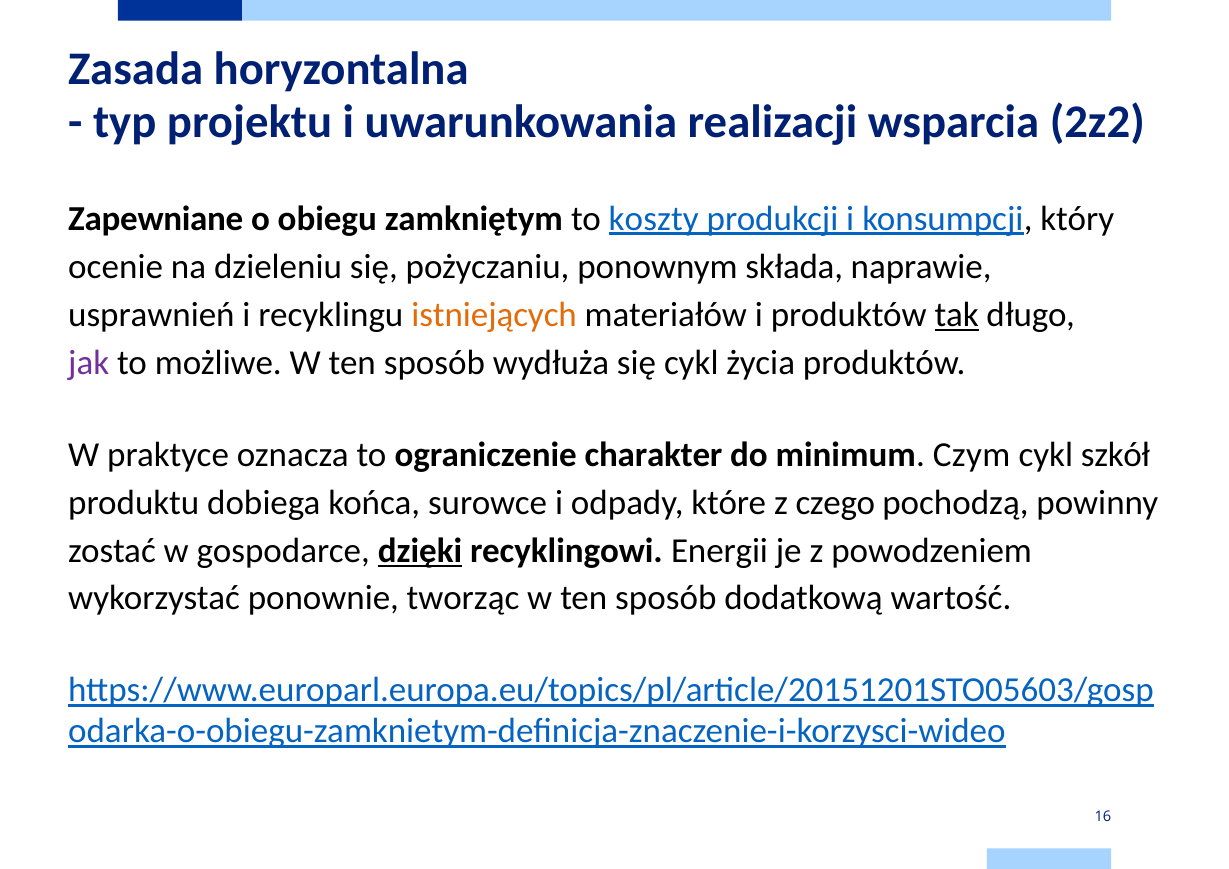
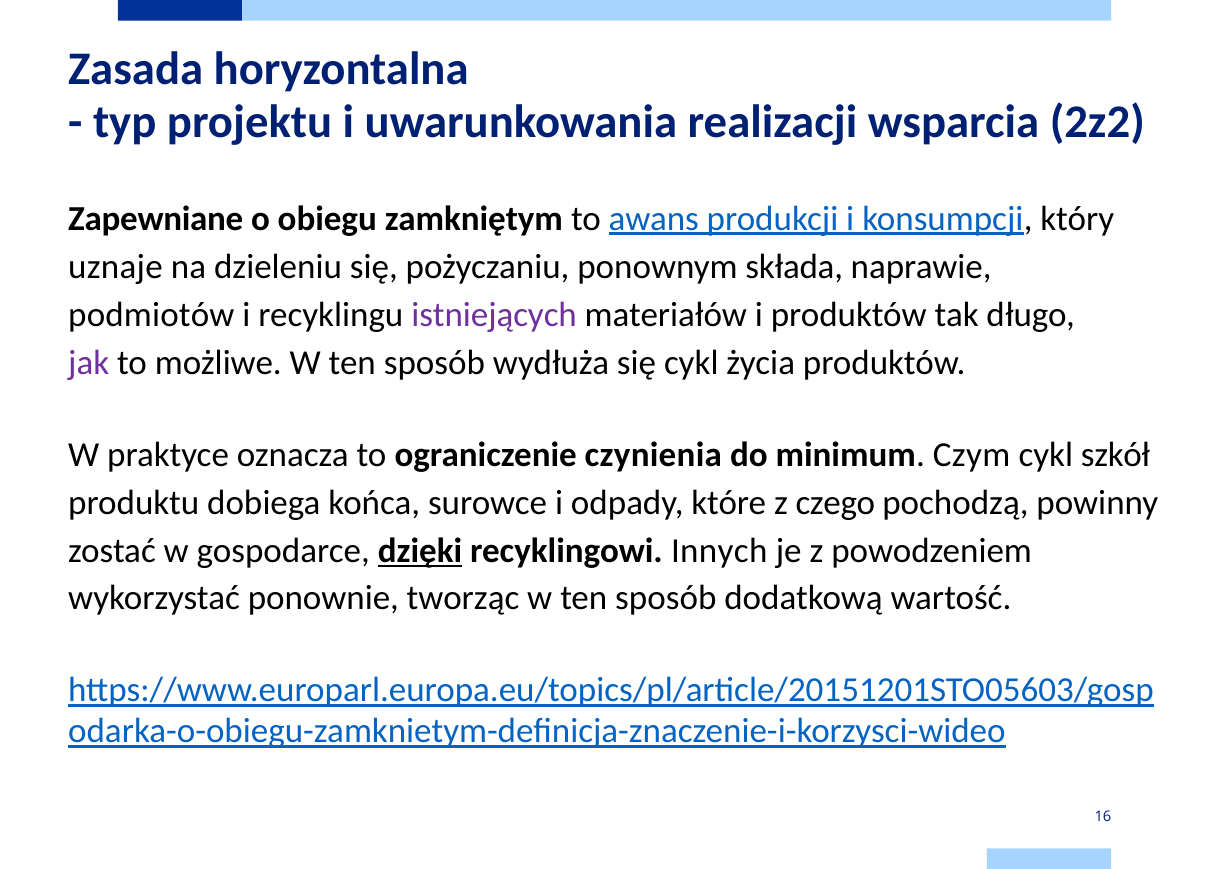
koszty: koszty -> awans
ocenie: ocenie -> uznaje
usprawnień: usprawnień -> podmiotów
istniejących colour: orange -> purple
tak underline: present -> none
charakter: charakter -> czynienia
Energii: Energii -> Innych
